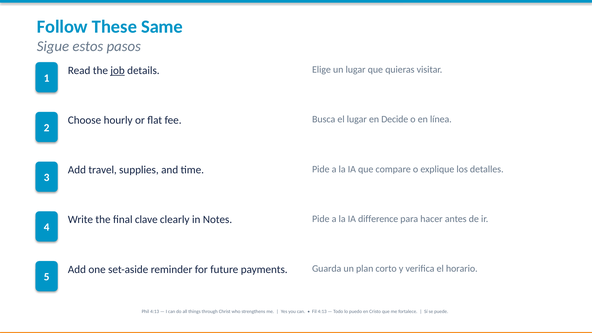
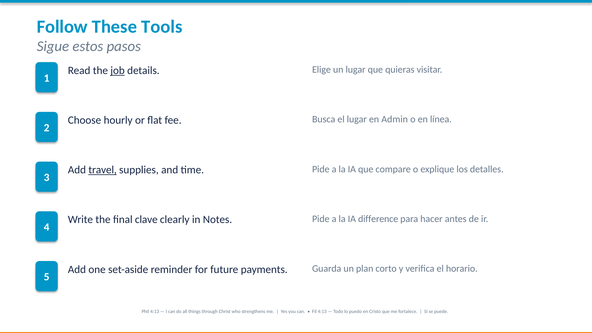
Same: Same -> Tools
Decide: Decide -> Admin
travel underline: none -> present
